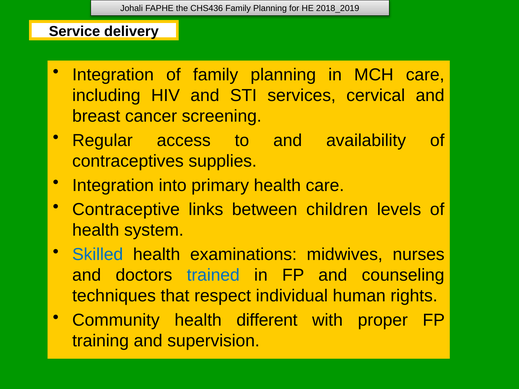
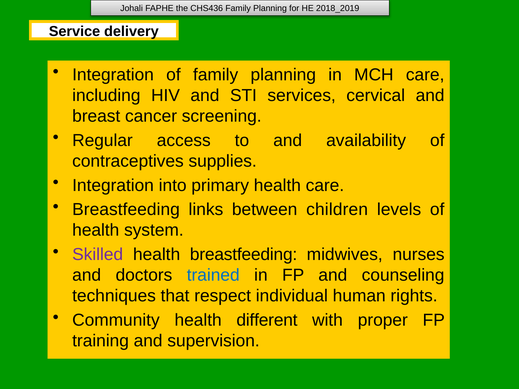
Contraceptive at (126, 210): Contraceptive -> Breastfeeding
Skilled colour: blue -> purple
health examinations: examinations -> breastfeeding
